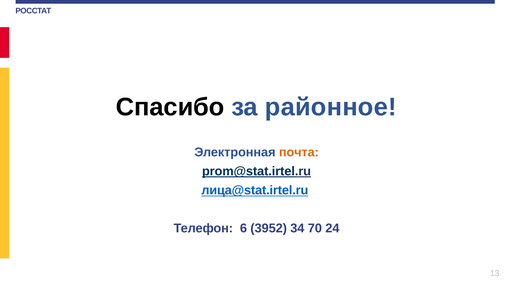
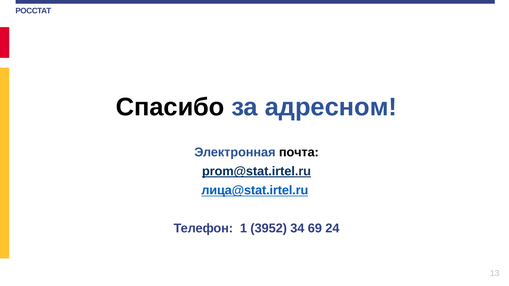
районное: районное -> адресном
почта colour: orange -> black
6: 6 -> 1
70: 70 -> 69
